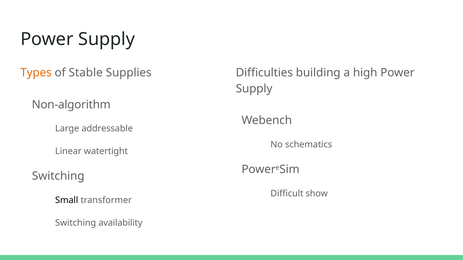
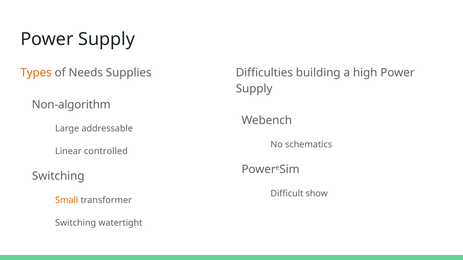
Stable: Stable -> Needs
watertight: watertight -> controlled
Small colour: black -> orange
availability: availability -> watertight
